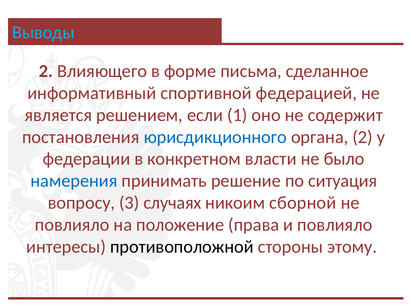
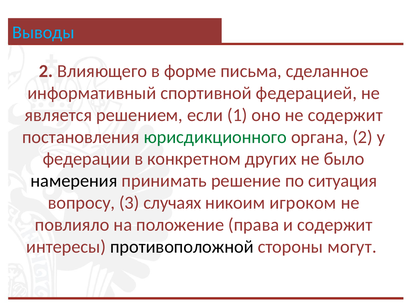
юрисдикционного colour: blue -> green
власти: власти -> других
намерения colour: blue -> black
сборной: сборной -> игроком
и повлияло: повлияло -> содержит
этому: этому -> могут
